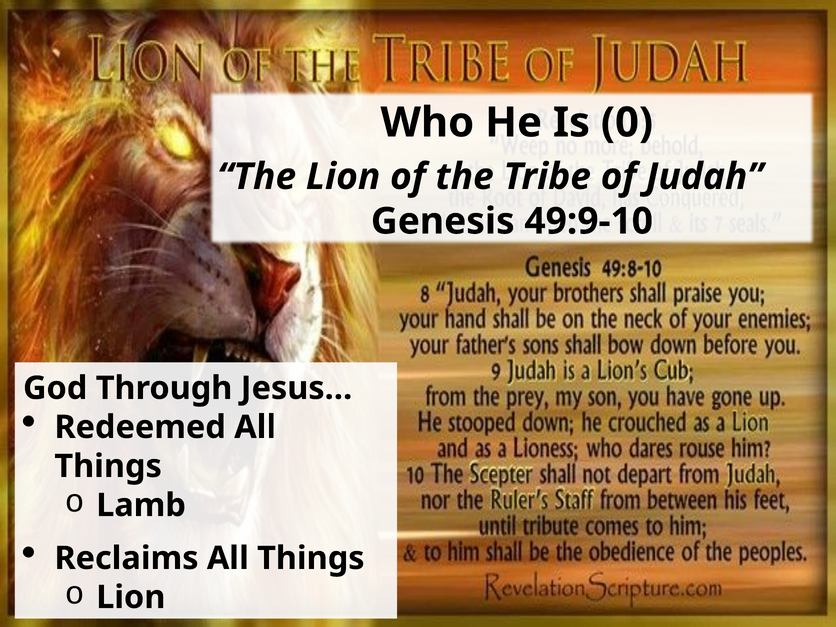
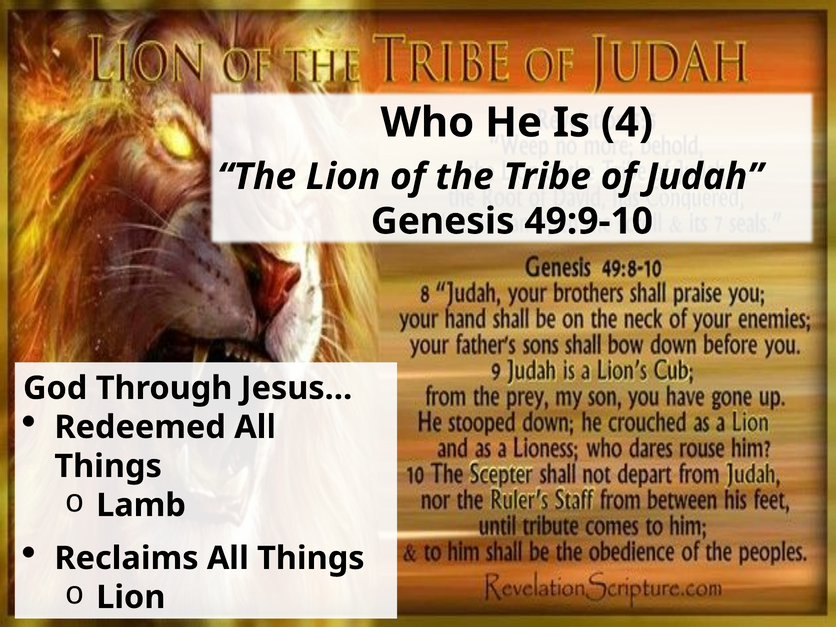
0: 0 -> 4
